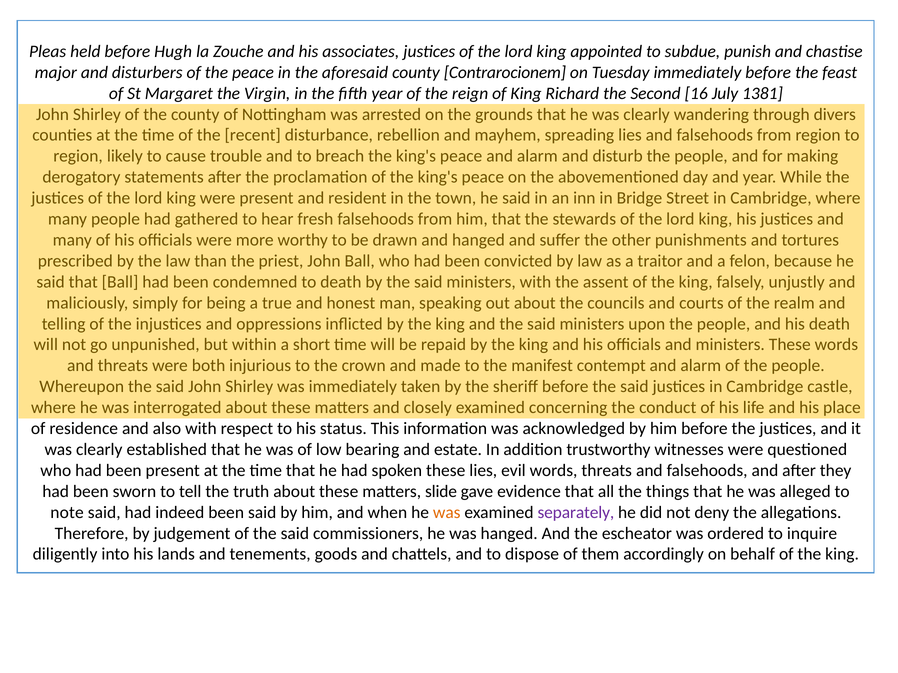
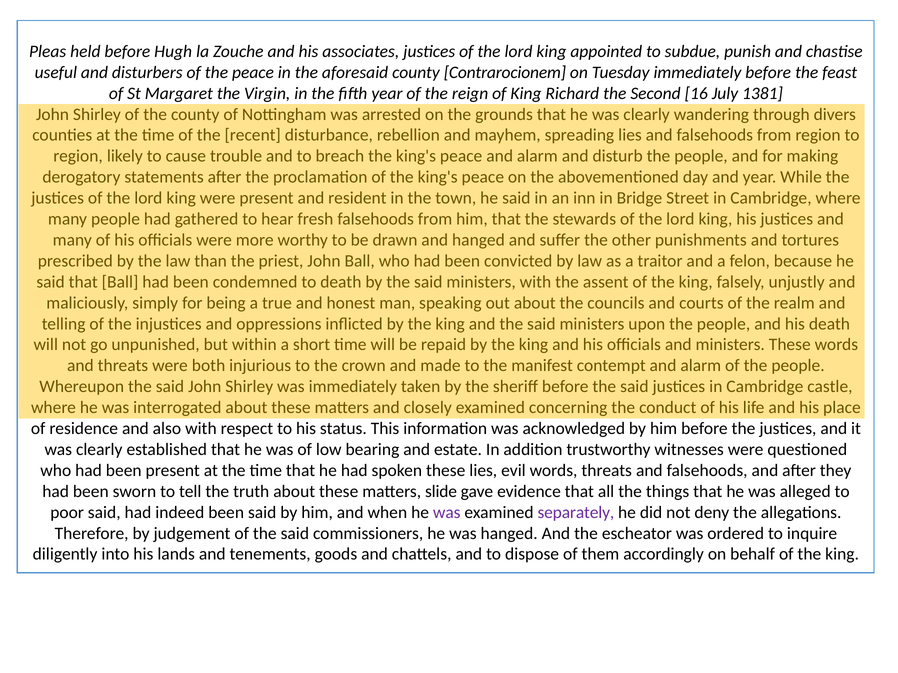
major: major -> useful
note: note -> poor
was at (447, 513) colour: orange -> purple
